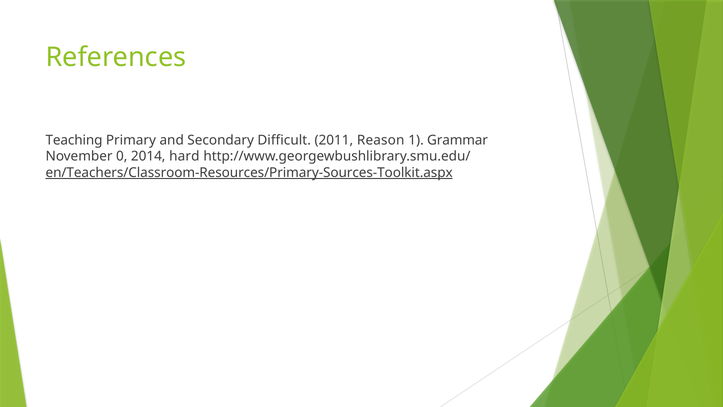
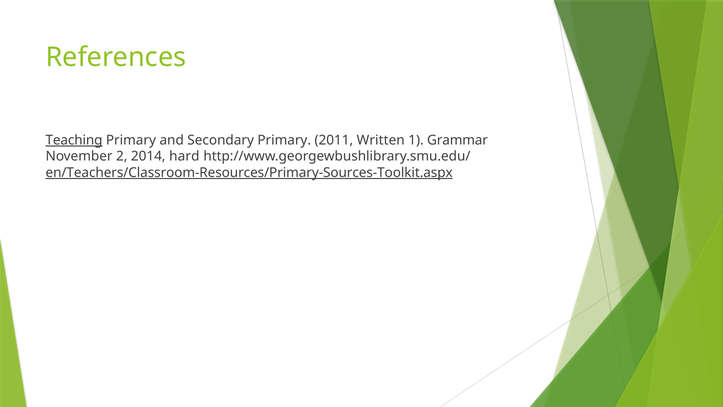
Teaching underline: none -> present
Secondary Difficult: Difficult -> Primary
Reason: Reason -> Written
0: 0 -> 2
